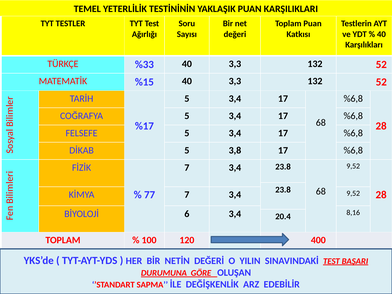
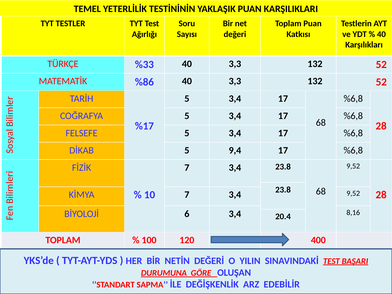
%15: %15 -> %86
3,8: 3,8 -> 9,4
77: 77 -> 10
